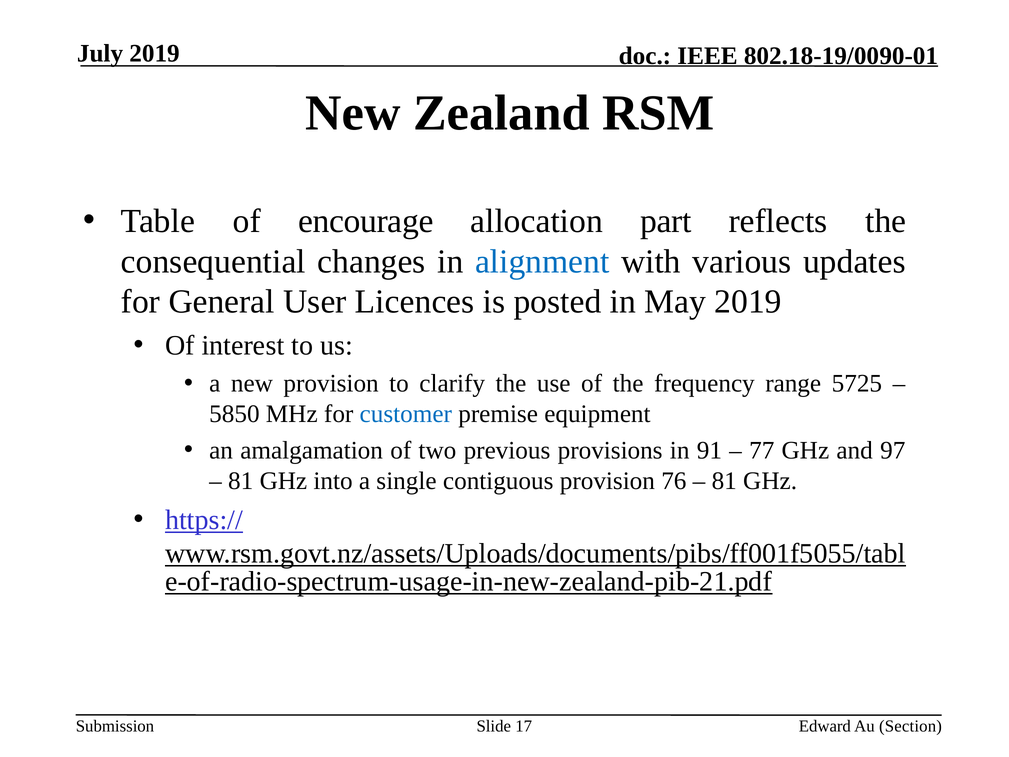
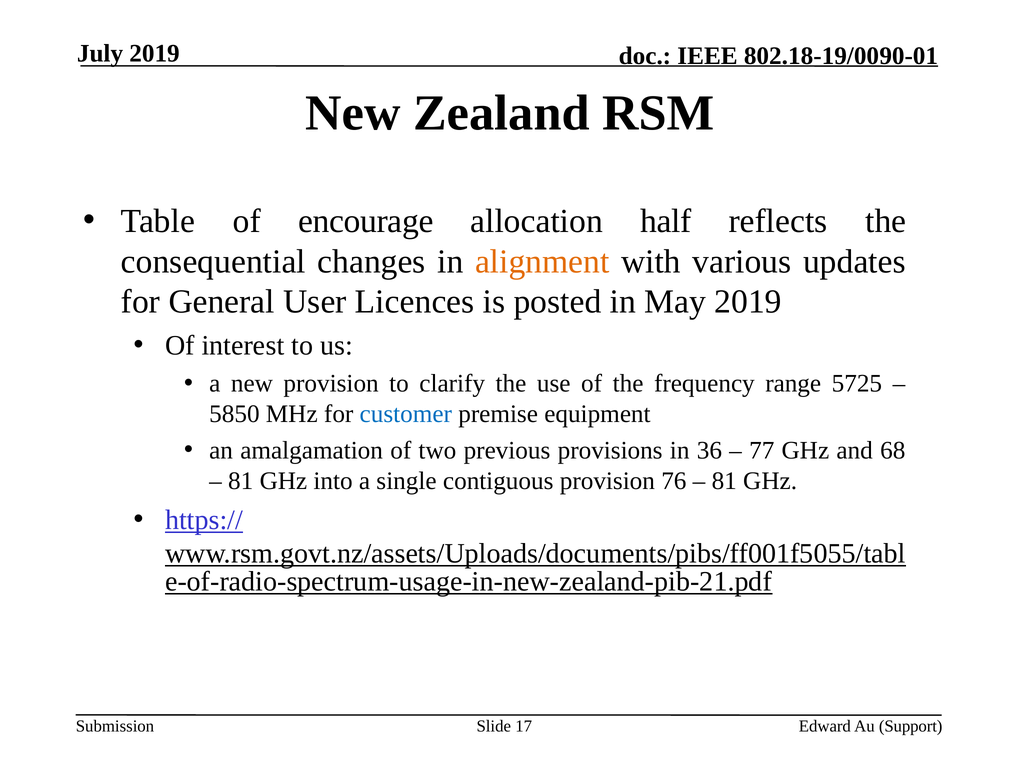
part: part -> half
alignment colour: blue -> orange
91: 91 -> 36
97: 97 -> 68
Section: Section -> Support
